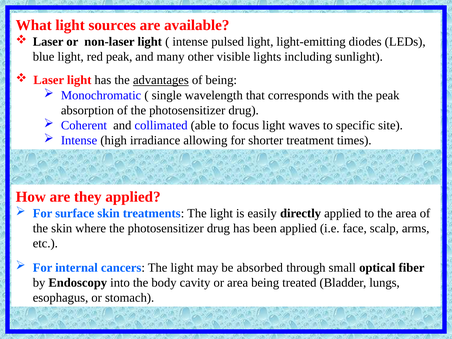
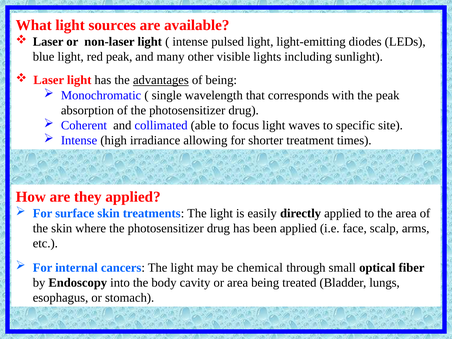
absorbed: absorbed -> chemical
